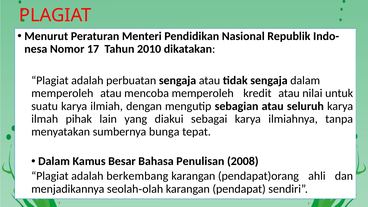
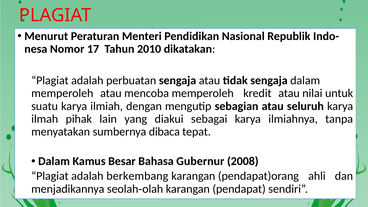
bunga: bunga -> dibaca
Penulisan: Penulisan -> Gubernur
